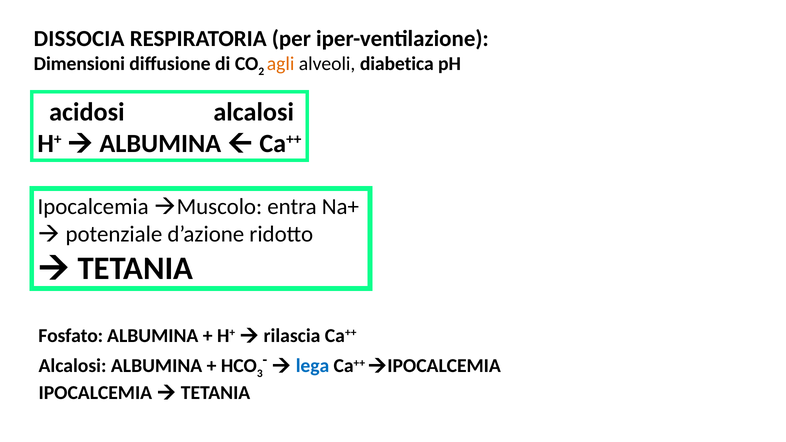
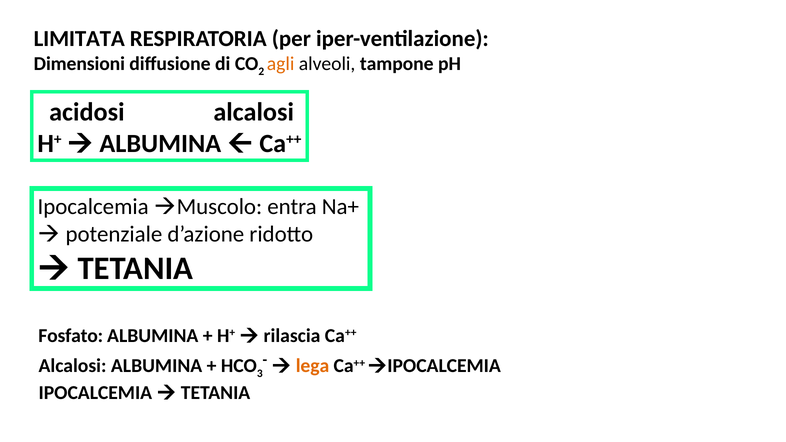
DISSOCIA: DISSOCIA -> LIMITATA
diabetica: diabetica -> tampone
lega colour: blue -> orange
